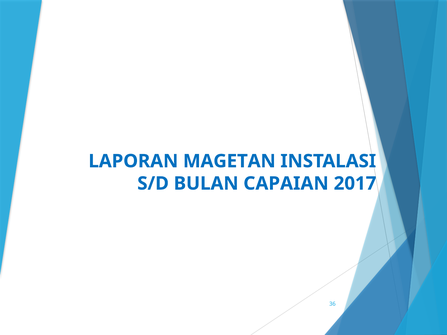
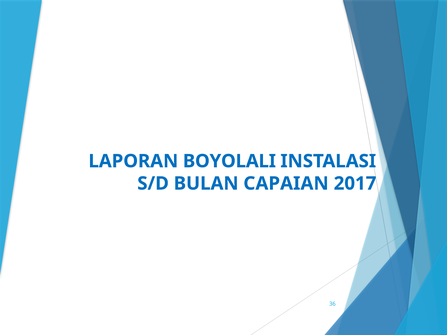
MAGETAN: MAGETAN -> BOYOLALI
